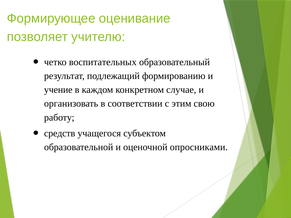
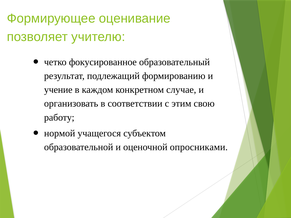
воспитательных: воспитательных -> фокусированное
средств: средств -> нормой
